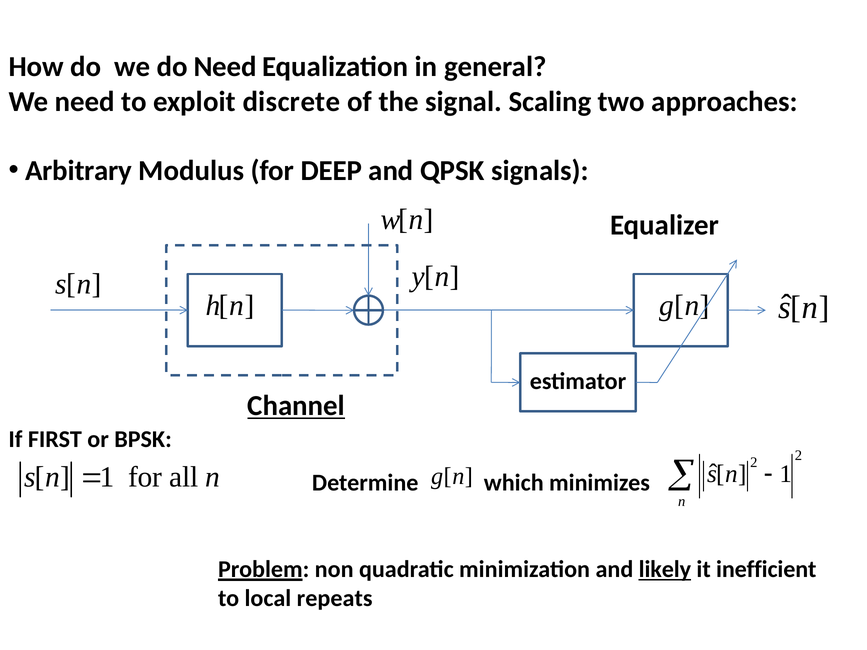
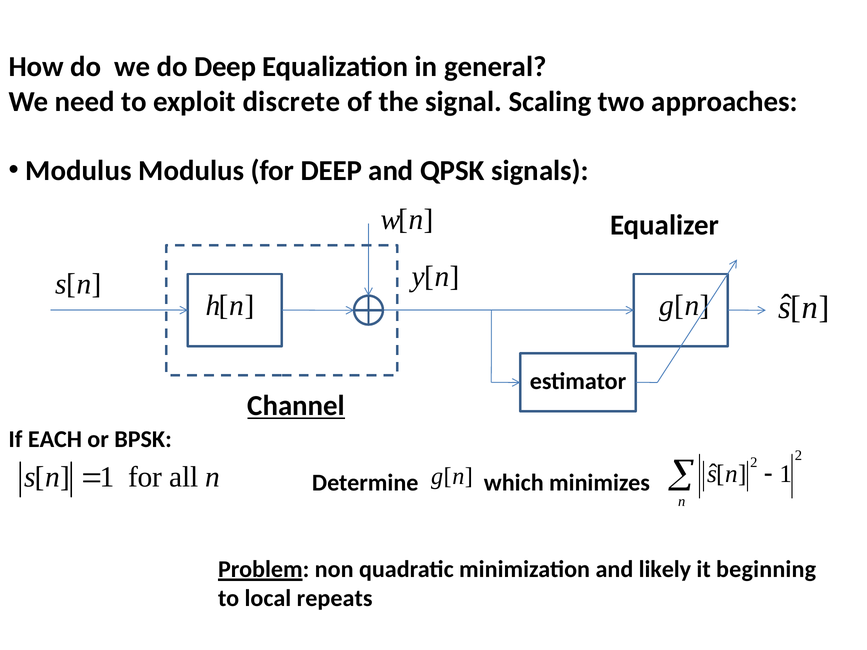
do Need: Need -> Deep
Arbitrary at (79, 171): Arbitrary -> Modulus
FIRST: FIRST -> EACH
likely underline: present -> none
inefficient: inefficient -> beginning
